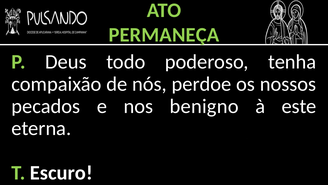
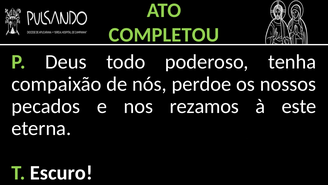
PERMANEÇA: PERMANEÇA -> COMPLETOU
benigno: benigno -> rezamos
